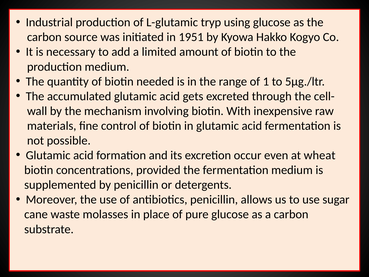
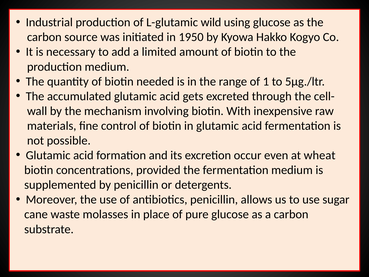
tryp: tryp -> wild
1951: 1951 -> 1950
